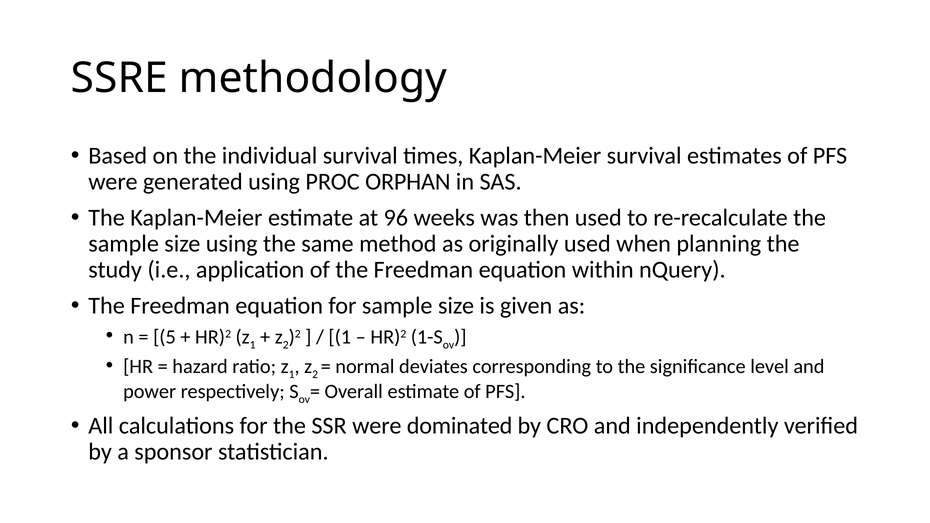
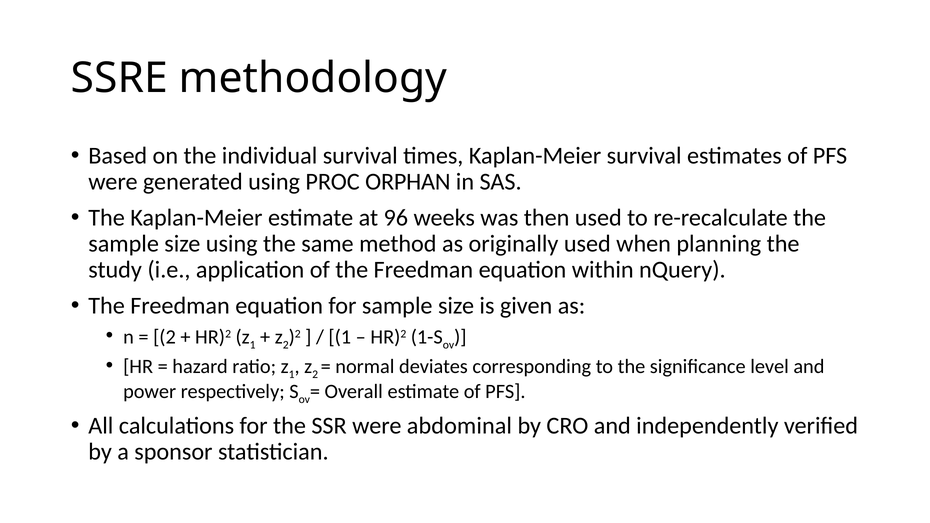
5 at (164, 337): 5 -> 2
dominated: dominated -> abdominal
